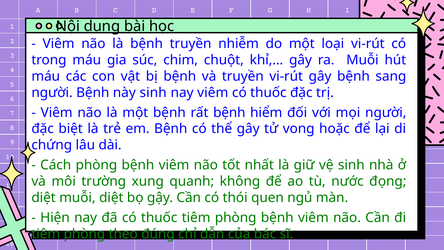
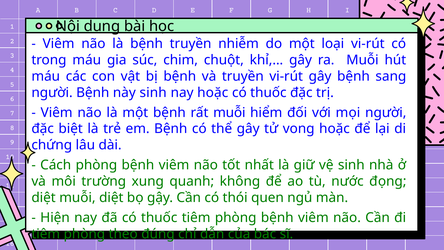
nay viêm: viêm -> hoặc
rất bệnh: bệnh -> muỗi
